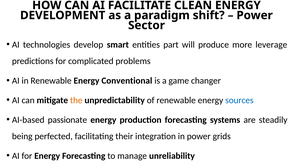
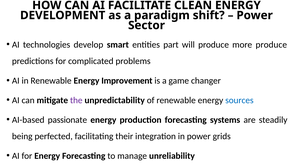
more leverage: leverage -> produce
Conventional: Conventional -> Improvement
the colour: orange -> purple
